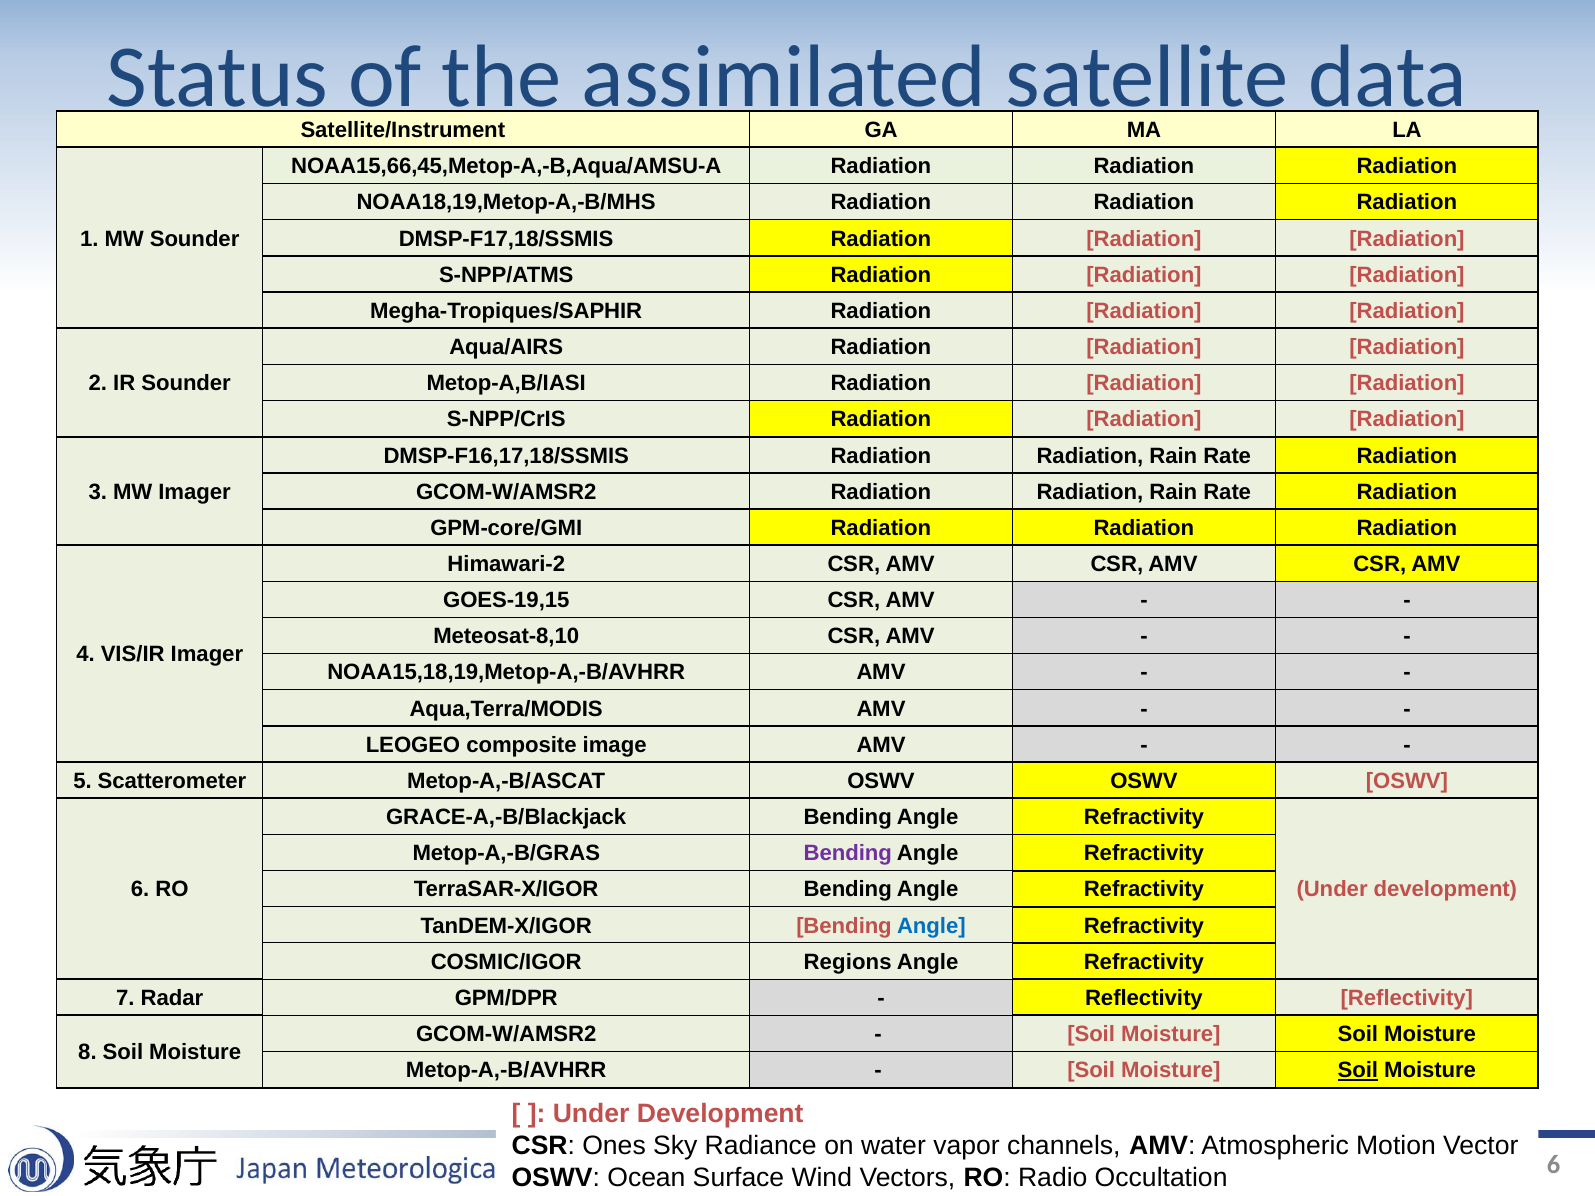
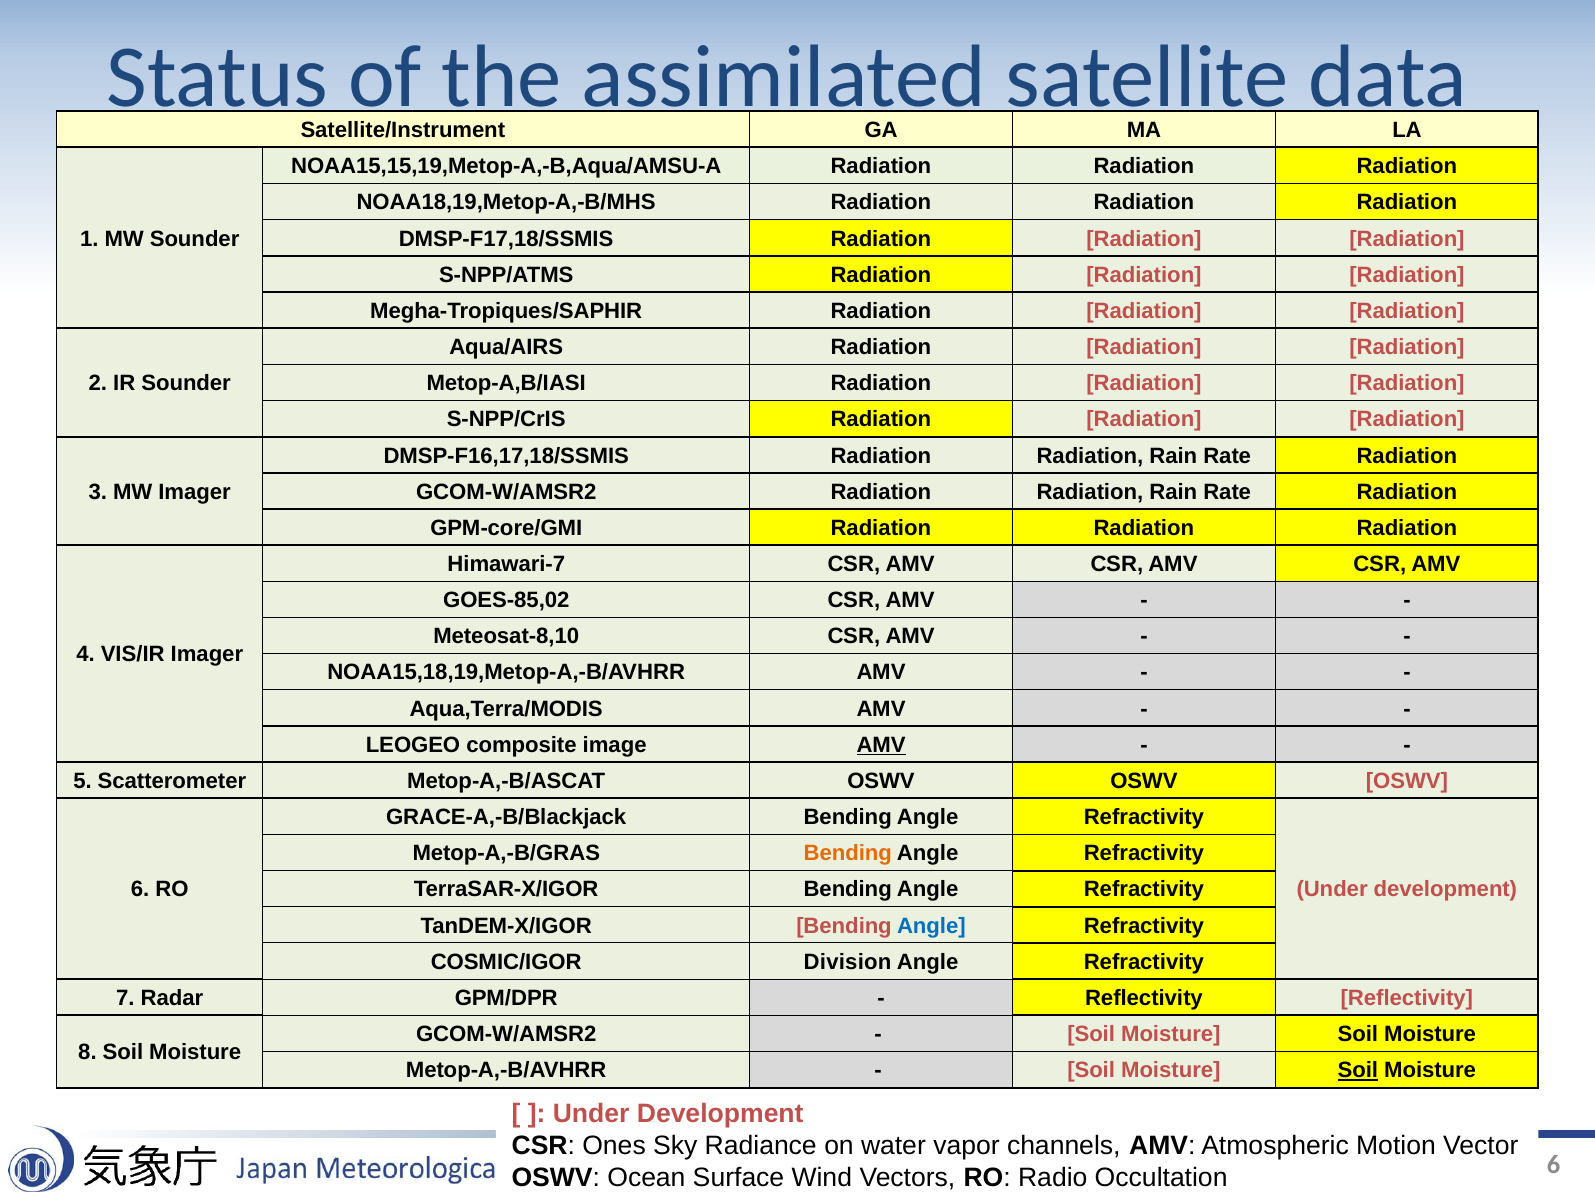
NOAA15,66,45,Metop-A,-B,Aqua/AMSU-A: NOAA15,66,45,Metop-A,-B,Aqua/AMSU-A -> NOAA15,15,19,Metop-A,-B,Aqua/AMSU-A
Himawari-2: Himawari-2 -> Himawari-7
GOES-19,15: GOES-19,15 -> GOES-85,02
AMV at (881, 745) underline: none -> present
Bending at (848, 854) colour: purple -> orange
Regions: Regions -> Division
